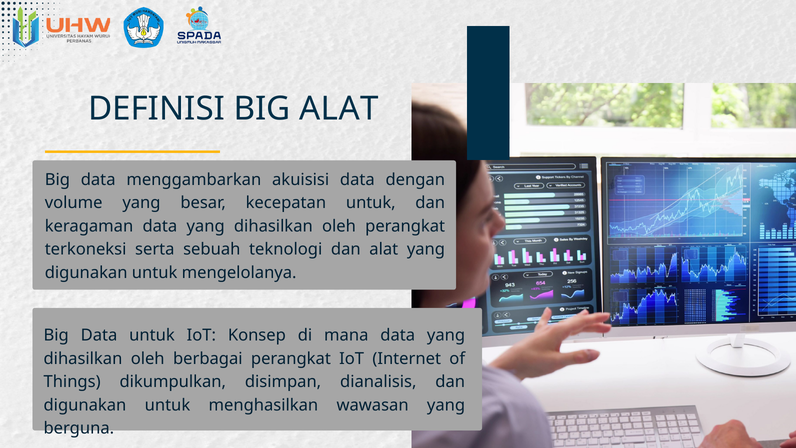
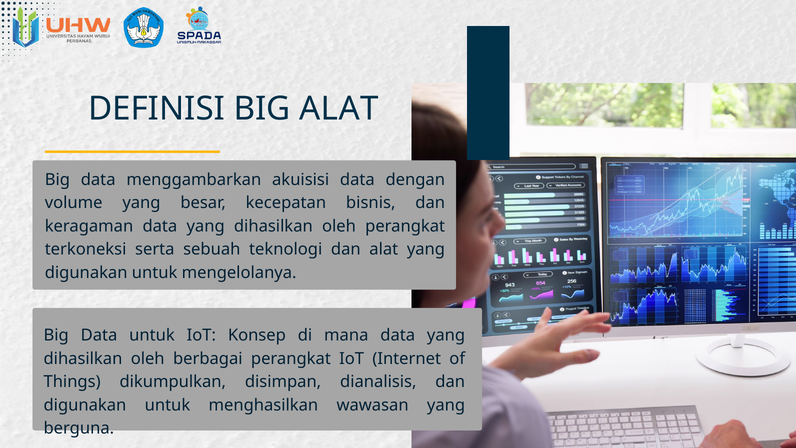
kecepatan untuk: untuk -> bisnis
